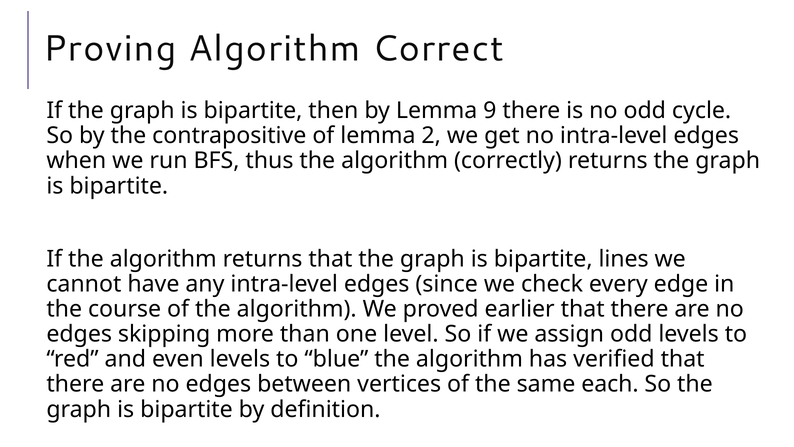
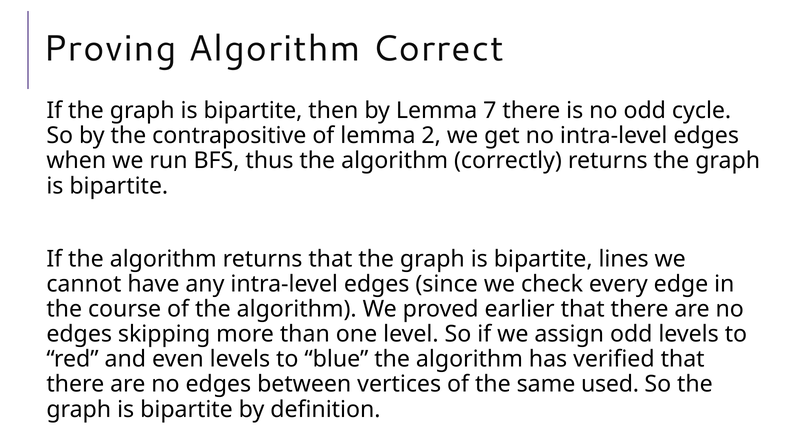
9: 9 -> 7
each: each -> used
